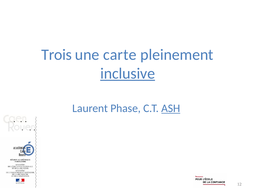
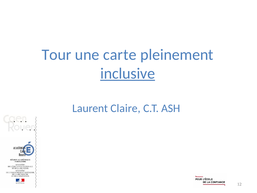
Trois: Trois -> Tour
Phase: Phase -> Claire
ASH underline: present -> none
